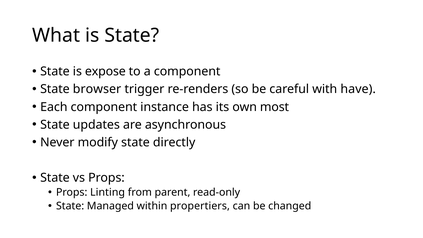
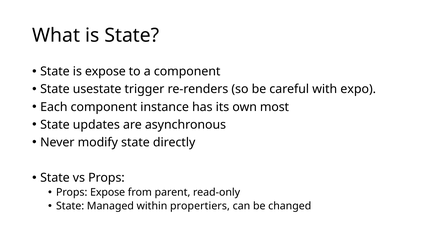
browser: browser -> usestate
have: have -> expo
Props Linting: Linting -> Expose
